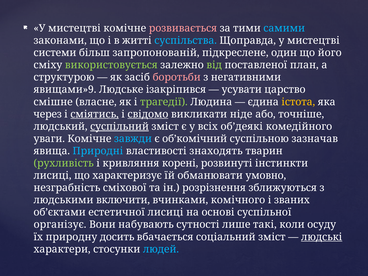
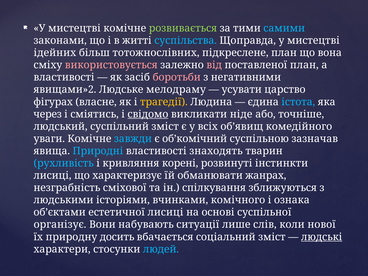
розвивається colour: pink -> light green
системи: системи -> ідейних
запропонованій: запропонованій -> тотожнослівних
підкреслене один: один -> план
його: його -> вона
використовується colour: light green -> pink
від colour: light green -> pink
структурою at (64, 77): структурою -> властивості
явищами»9: явищами»9 -> явищами»2
iзакріпився: iзакріпився -> мелодраму
смішне: смішне -> фігурах
трагедії colour: light green -> yellow
істота colour: yellow -> light blue
сміятись underline: present -> none
суспільний underline: present -> none
об’деякі: об’деякі -> об’явищ
рухливість colour: light green -> light blue
умовно: умовно -> жанрах
розрізнення: розрізнення -> спілкування
включити: включити -> історіями
званих: званих -> ознака
сутності: сутності -> ситуації
такі: такі -> слів
осуду: осуду -> нової
